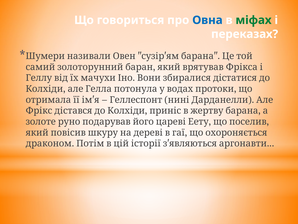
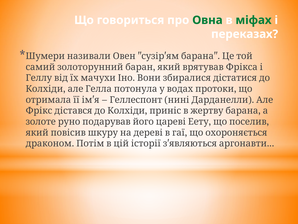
Овна colour: blue -> green
